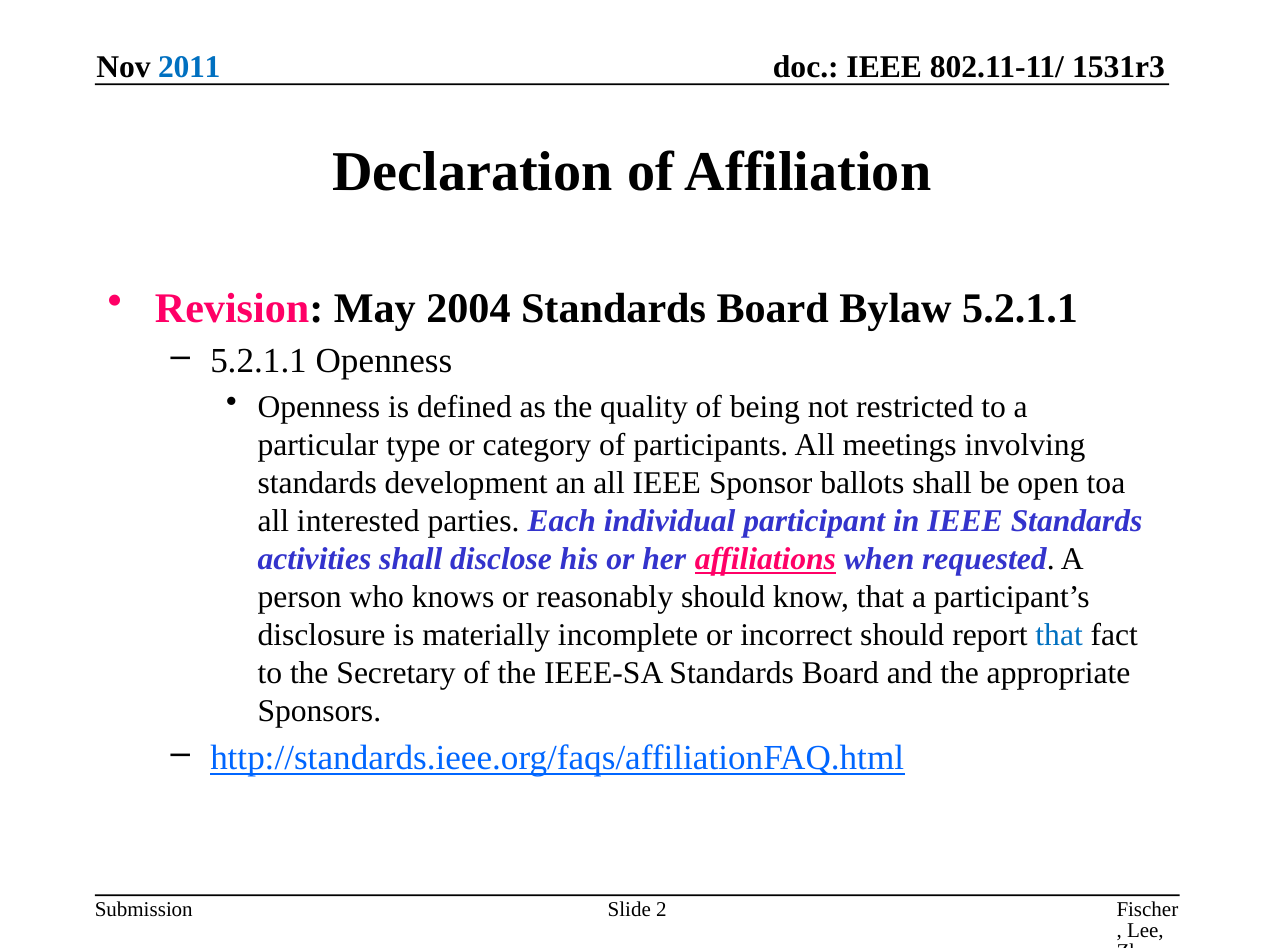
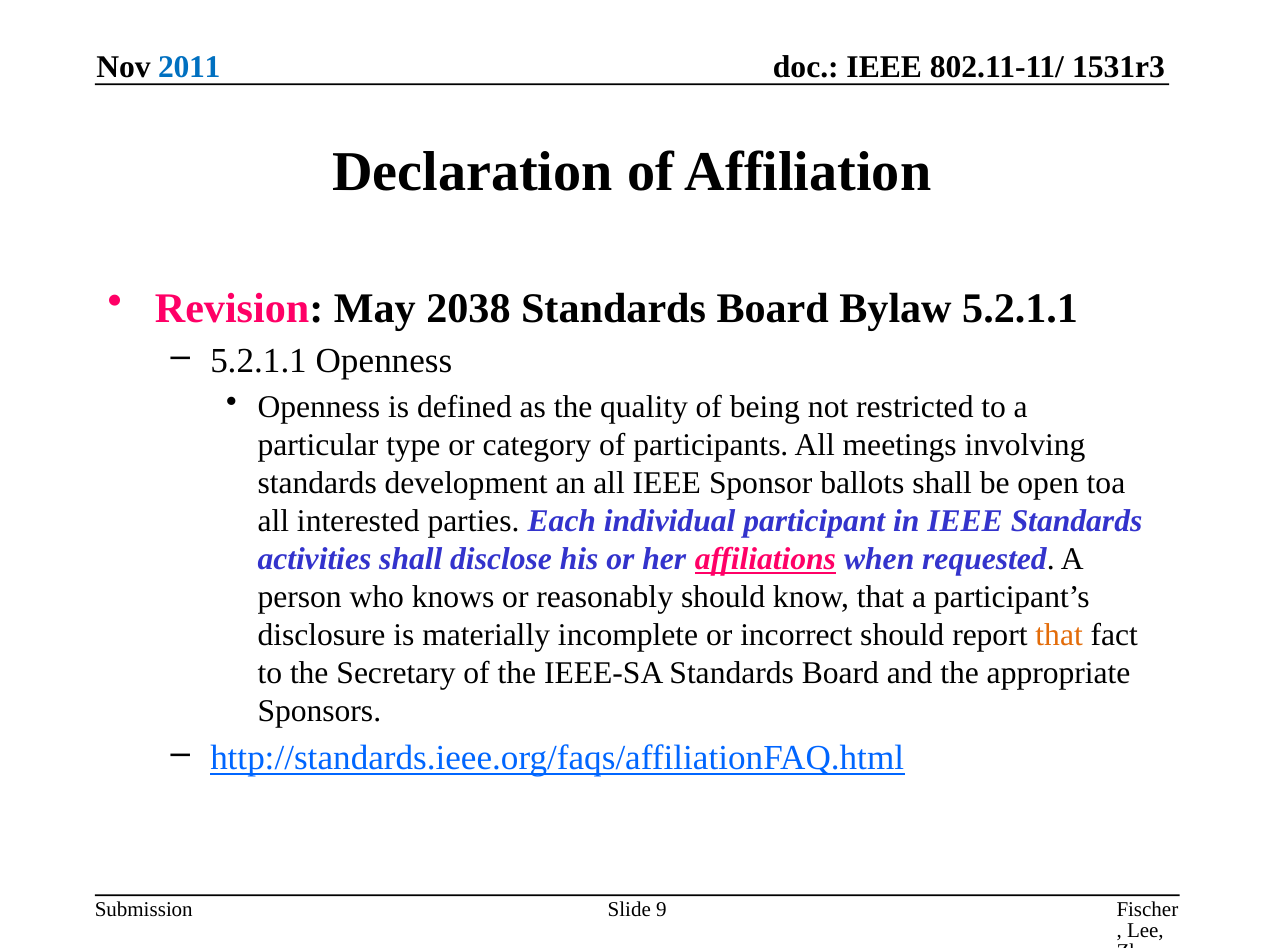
2004: 2004 -> 2038
that at (1059, 635) colour: blue -> orange
2: 2 -> 9
